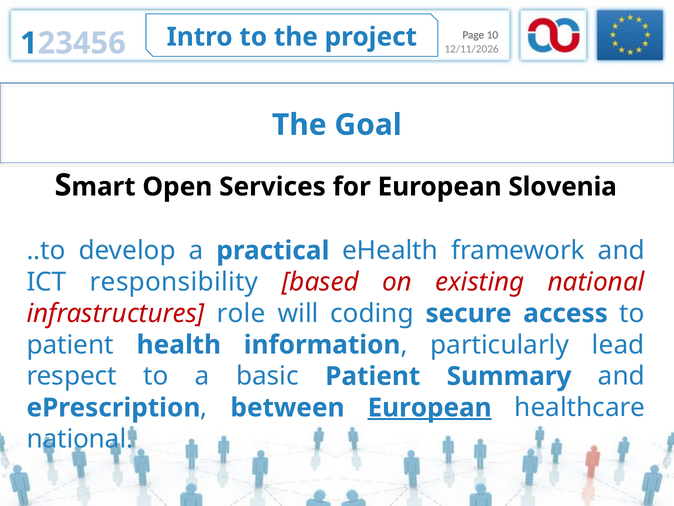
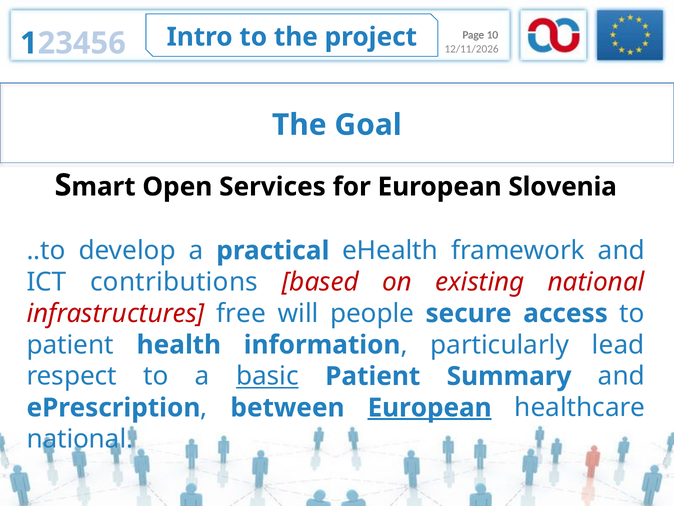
responsibility: responsibility -> contributions
role: role -> free
coding: coding -> people
basic underline: none -> present
